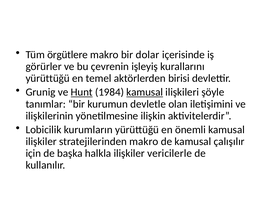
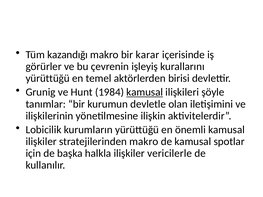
örgütlere: örgütlere -> kazandığı
dolar: dolar -> karar
Hunt underline: present -> none
çalışılır: çalışılır -> spotlar
